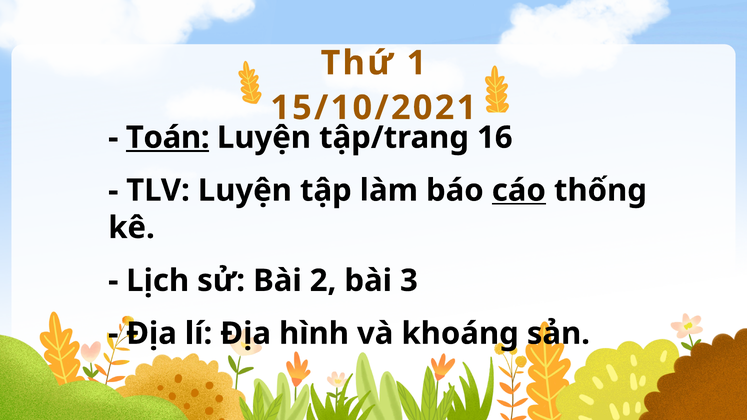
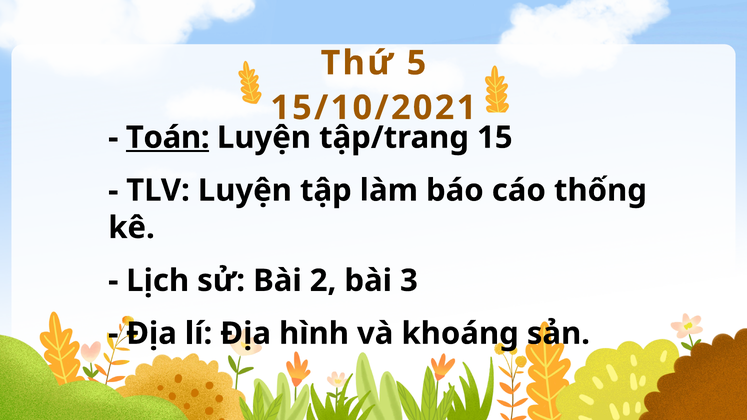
1: 1 -> 5
16: 16 -> 15
cáo underline: present -> none
